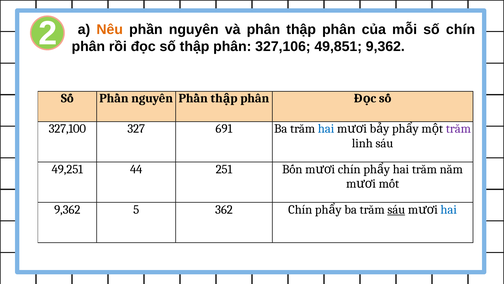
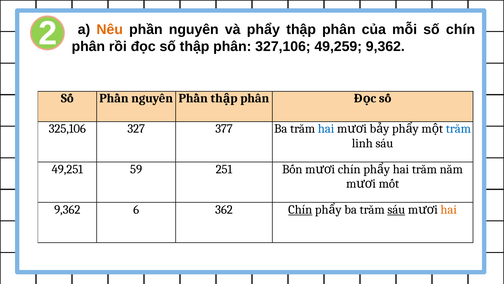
và phân: phân -> phẩy
49,851: 49,851 -> 49,259
327,100: 327,100 -> 325,106
691: 691 -> 377
trăm at (458, 129) colour: purple -> blue
44: 44 -> 59
5: 5 -> 6
Chín at (300, 209) underline: none -> present
hai at (449, 209) colour: blue -> orange
